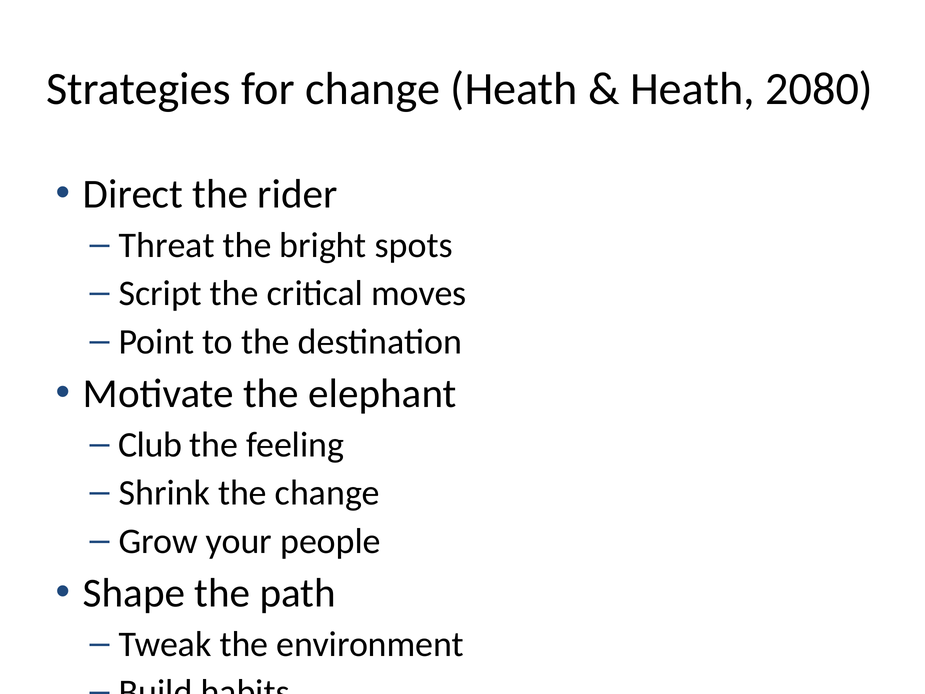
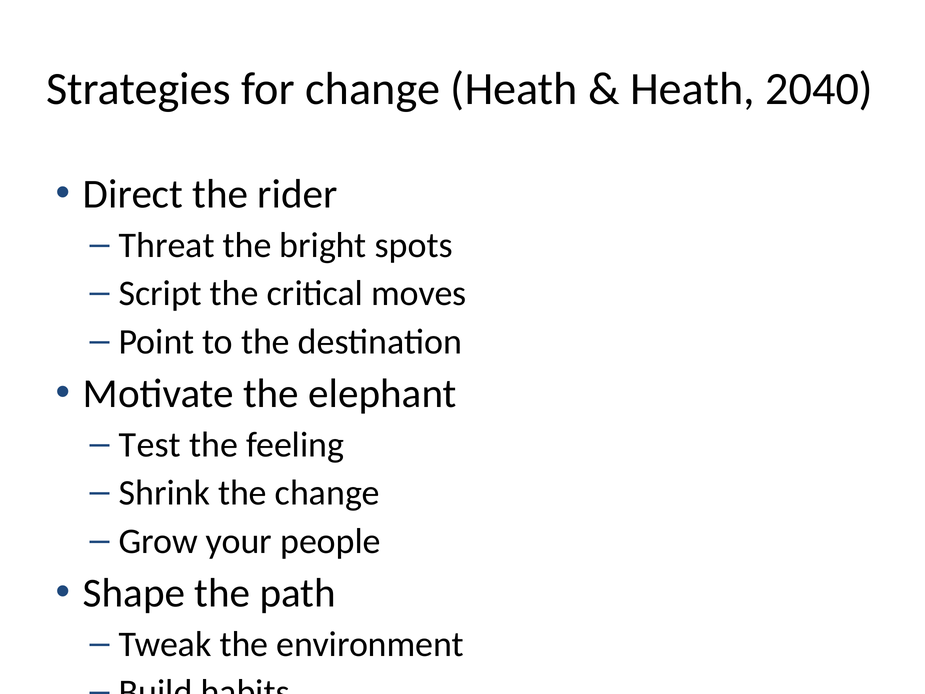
2080: 2080 -> 2040
Club: Club -> Test
